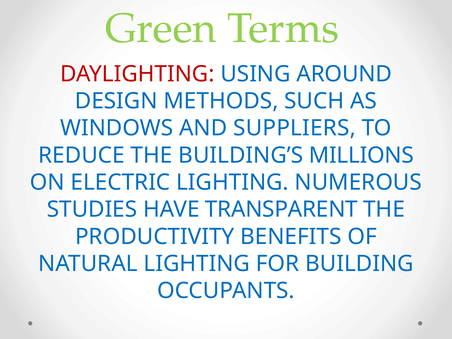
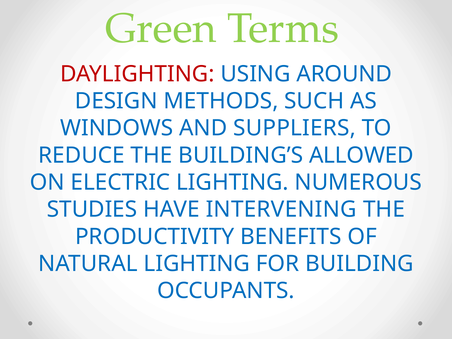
MILLIONS: MILLIONS -> ALLOWED
TRANSPARENT: TRANSPARENT -> INTERVENING
